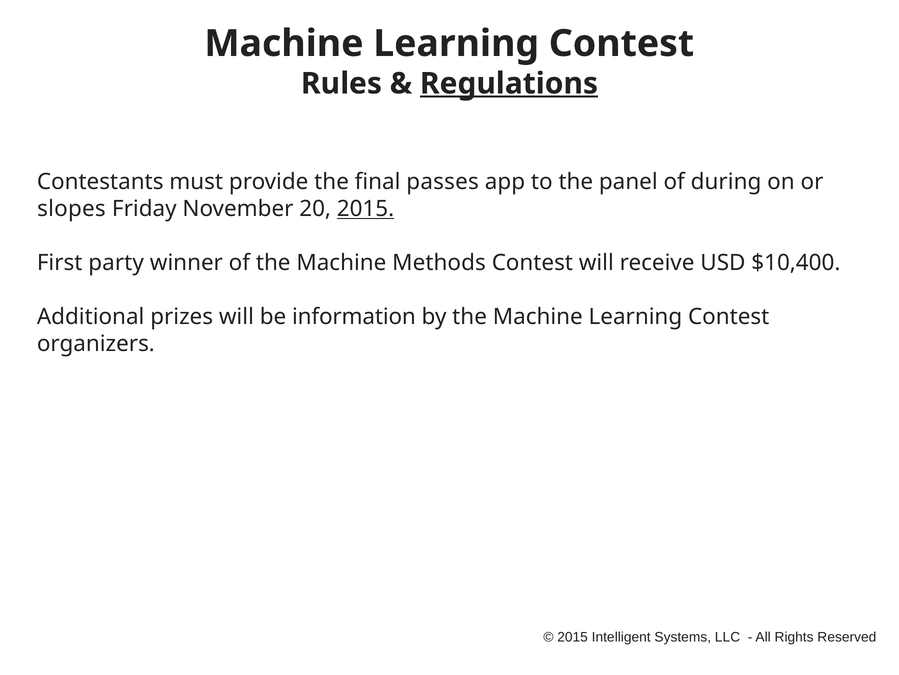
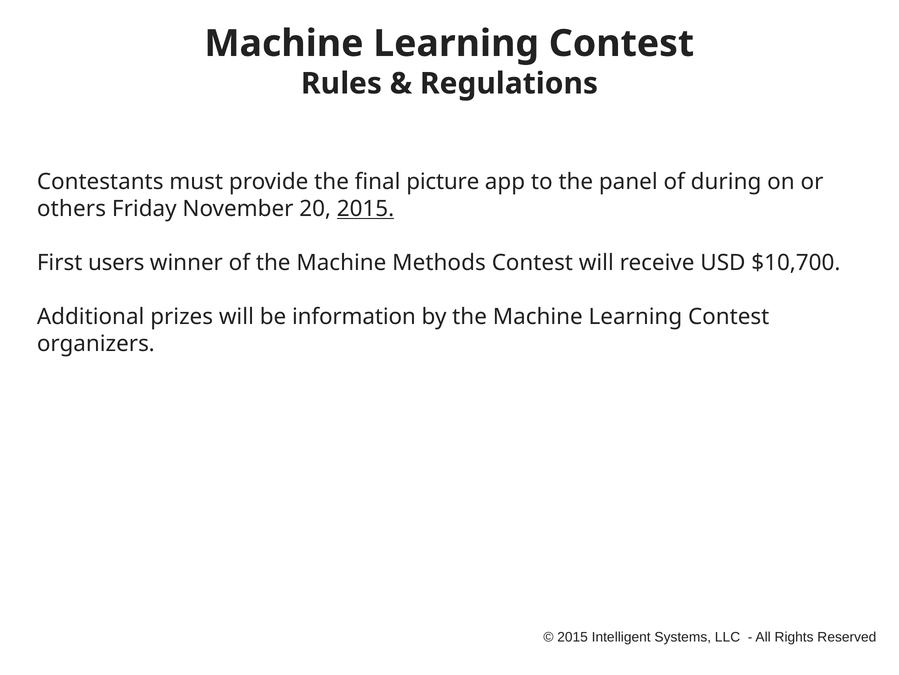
Regulations underline: present -> none
passes: passes -> picture
slopes: slopes -> others
party: party -> users
$10,400: $10,400 -> $10,700
